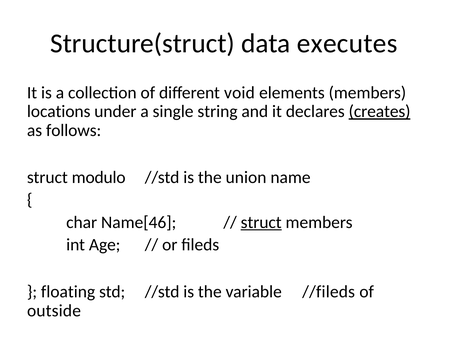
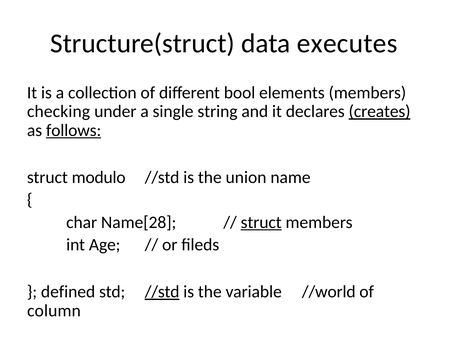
void: void -> bool
locations: locations -> checking
follows underline: none -> present
Name[46: Name[46 -> Name[28
floating: floating -> defined
//std at (162, 292) underline: none -> present
//fileds: //fileds -> //world
outside: outside -> column
